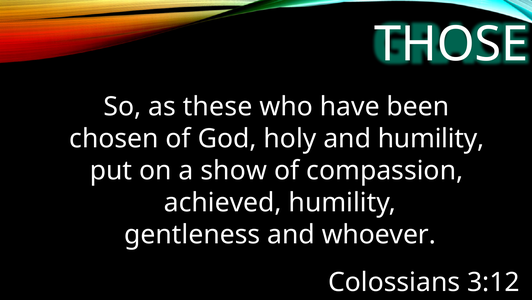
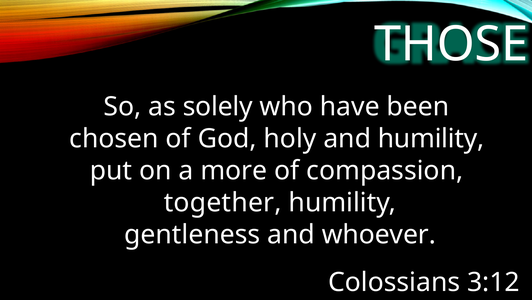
these: these -> solely
show: show -> more
achieved: achieved -> together
